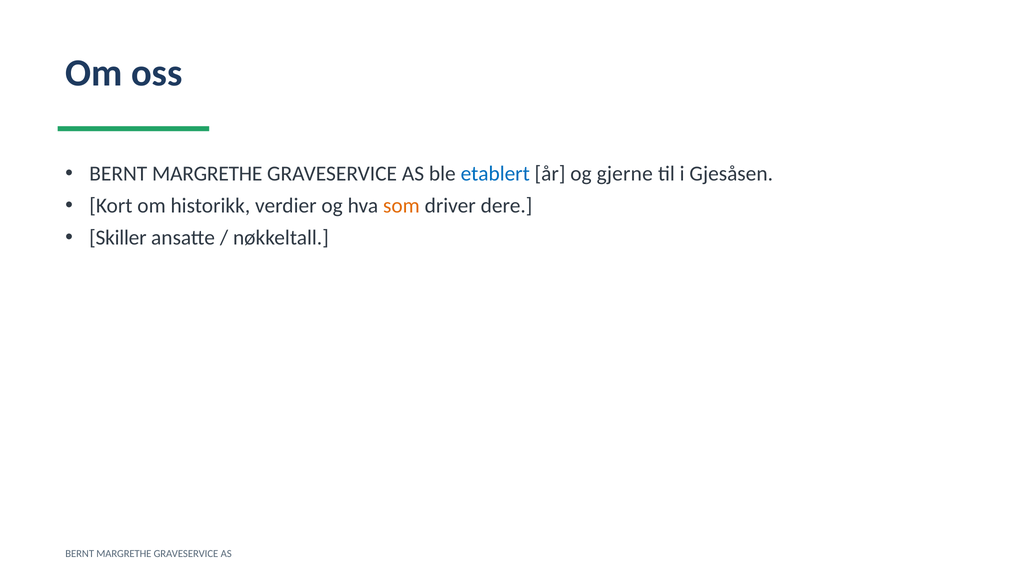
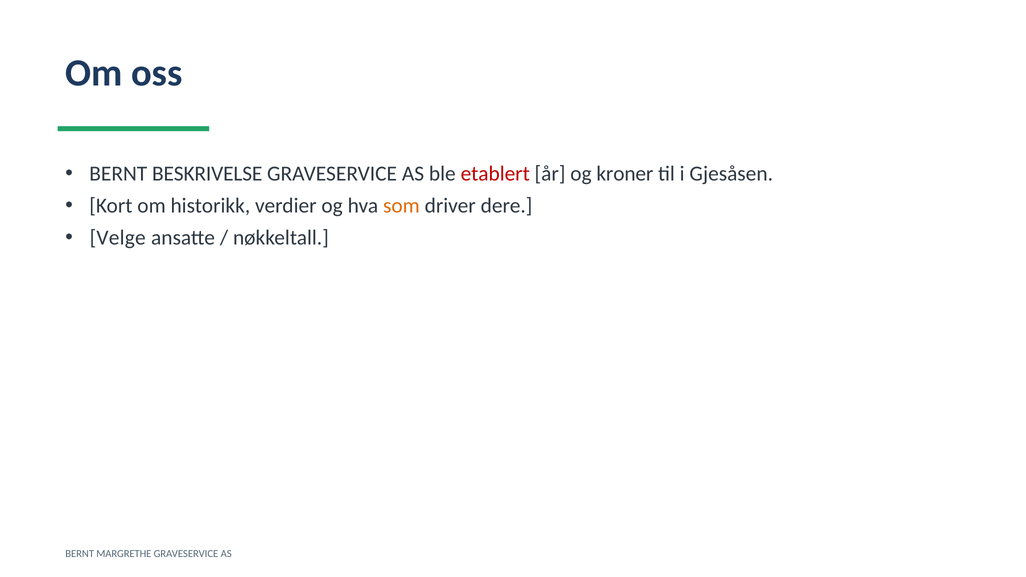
MARGRETHE at (207, 174): MARGRETHE -> BESKRIVELSE
etablert colour: blue -> red
gjerne: gjerne -> kroner
Skiller: Skiller -> Velge
